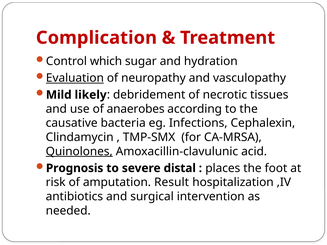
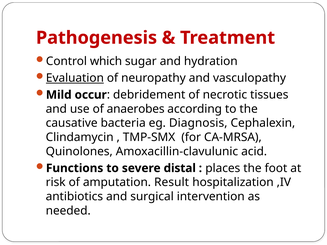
Complication: Complication -> Pathogenesis
likely: likely -> occur
Infections: Infections -> Diagnosis
Quinolones underline: present -> none
Prognosis: Prognosis -> Functions
